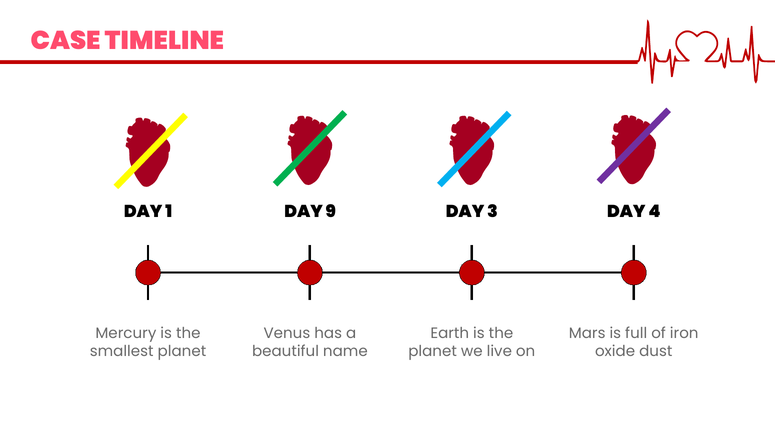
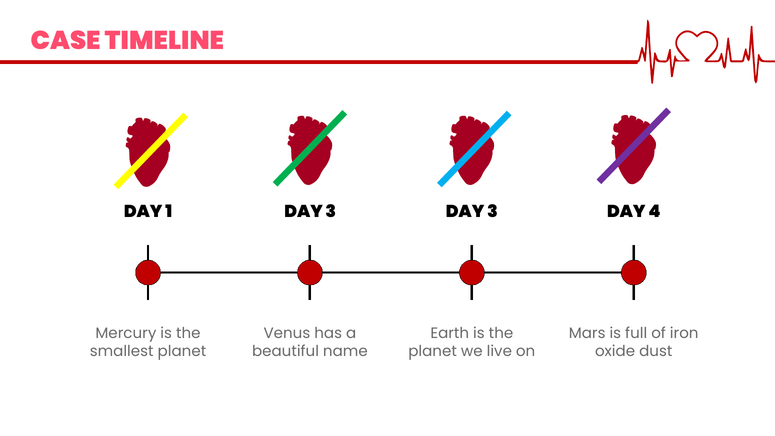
1 DAY 9: 9 -> 3
